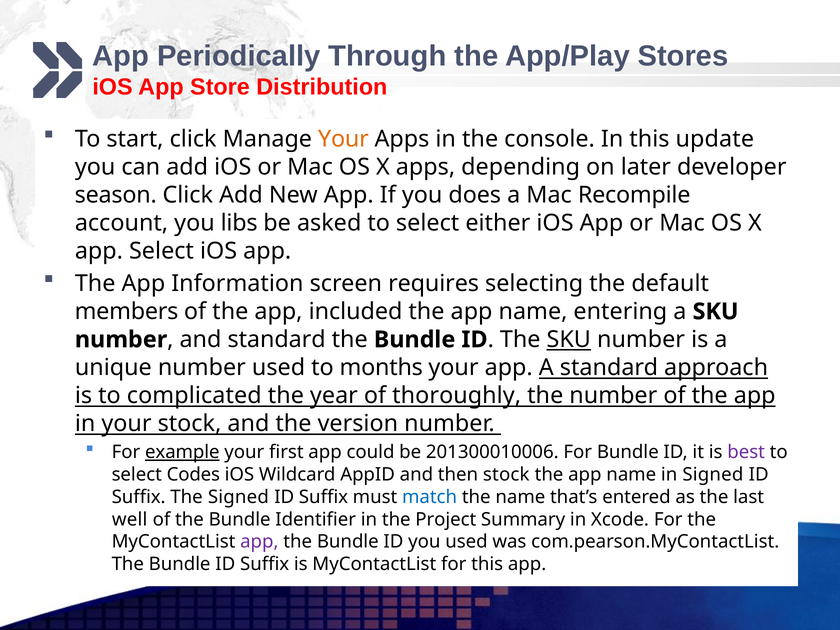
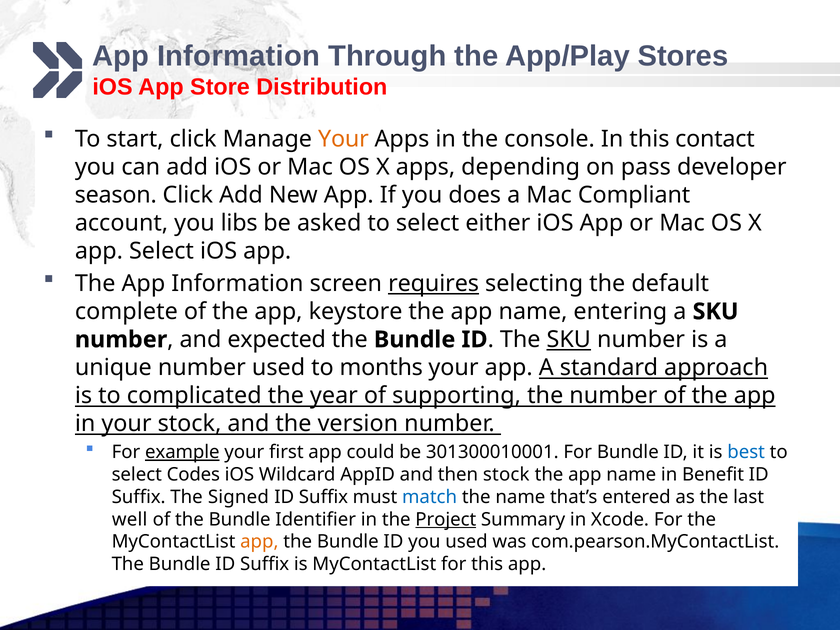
Periodically at (239, 56): Periodically -> Information
update: update -> contact
later: later -> pass
Recompile: Recompile -> Compliant
requires underline: none -> present
members: members -> complete
included: included -> keystore
and standard: standard -> expected
thoroughly: thoroughly -> supporting
201300010006: 201300010006 -> 301300010001
best colour: purple -> blue
in Signed: Signed -> Benefit
Project underline: none -> present
app at (259, 542) colour: purple -> orange
